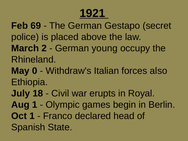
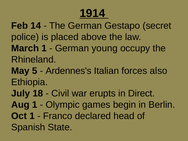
1921: 1921 -> 1914
69: 69 -> 14
March 2: 2 -> 1
0: 0 -> 5
Withdraw's: Withdraw's -> Ardennes's
Royal: Royal -> Direct
